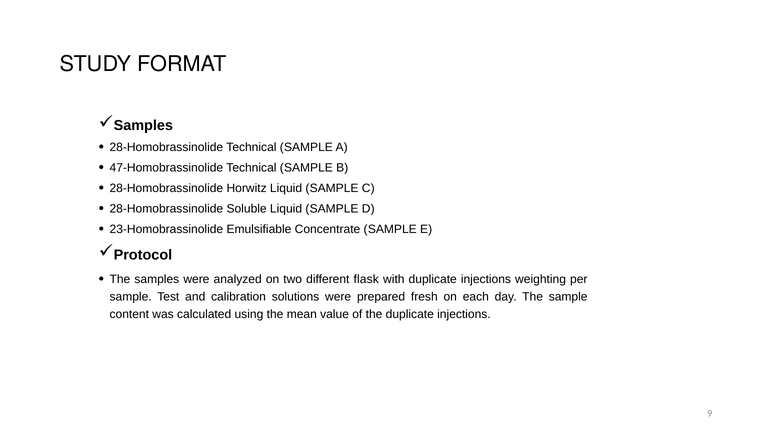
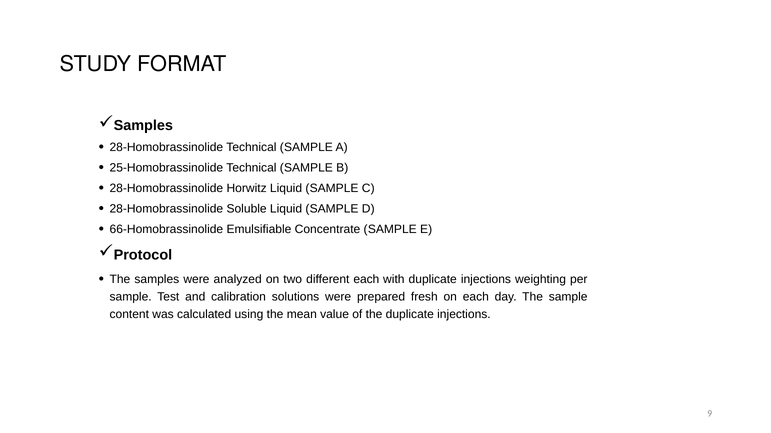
47-Homobrassinolide: 47-Homobrassinolide -> 25-Homobrassinolide
23-Homobrassinolide: 23-Homobrassinolide -> 66-Homobrassinolide
different flask: flask -> each
